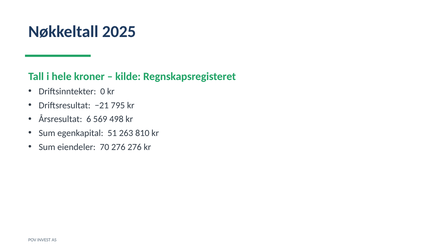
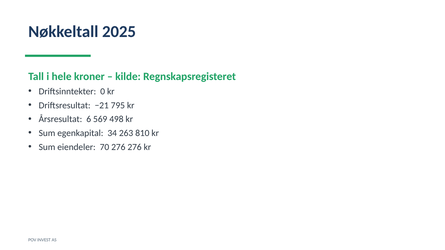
51: 51 -> 34
